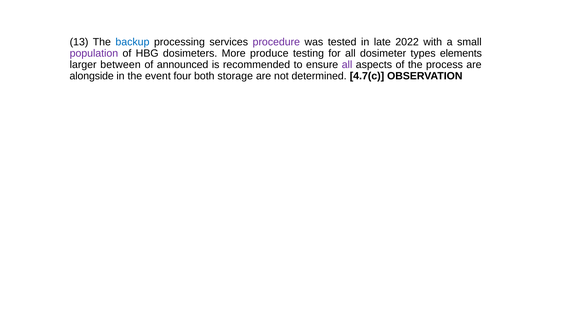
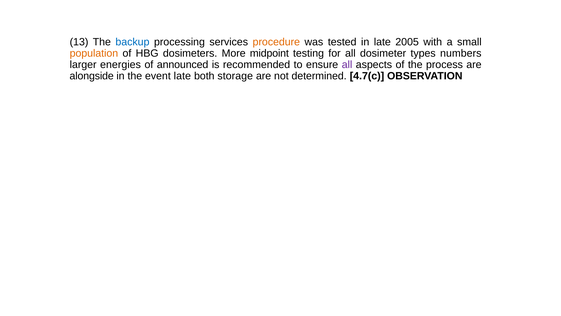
procedure colour: purple -> orange
2022: 2022 -> 2005
population colour: purple -> orange
produce: produce -> midpoint
elements: elements -> numbers
between: between -> energies
event four: four -> late
